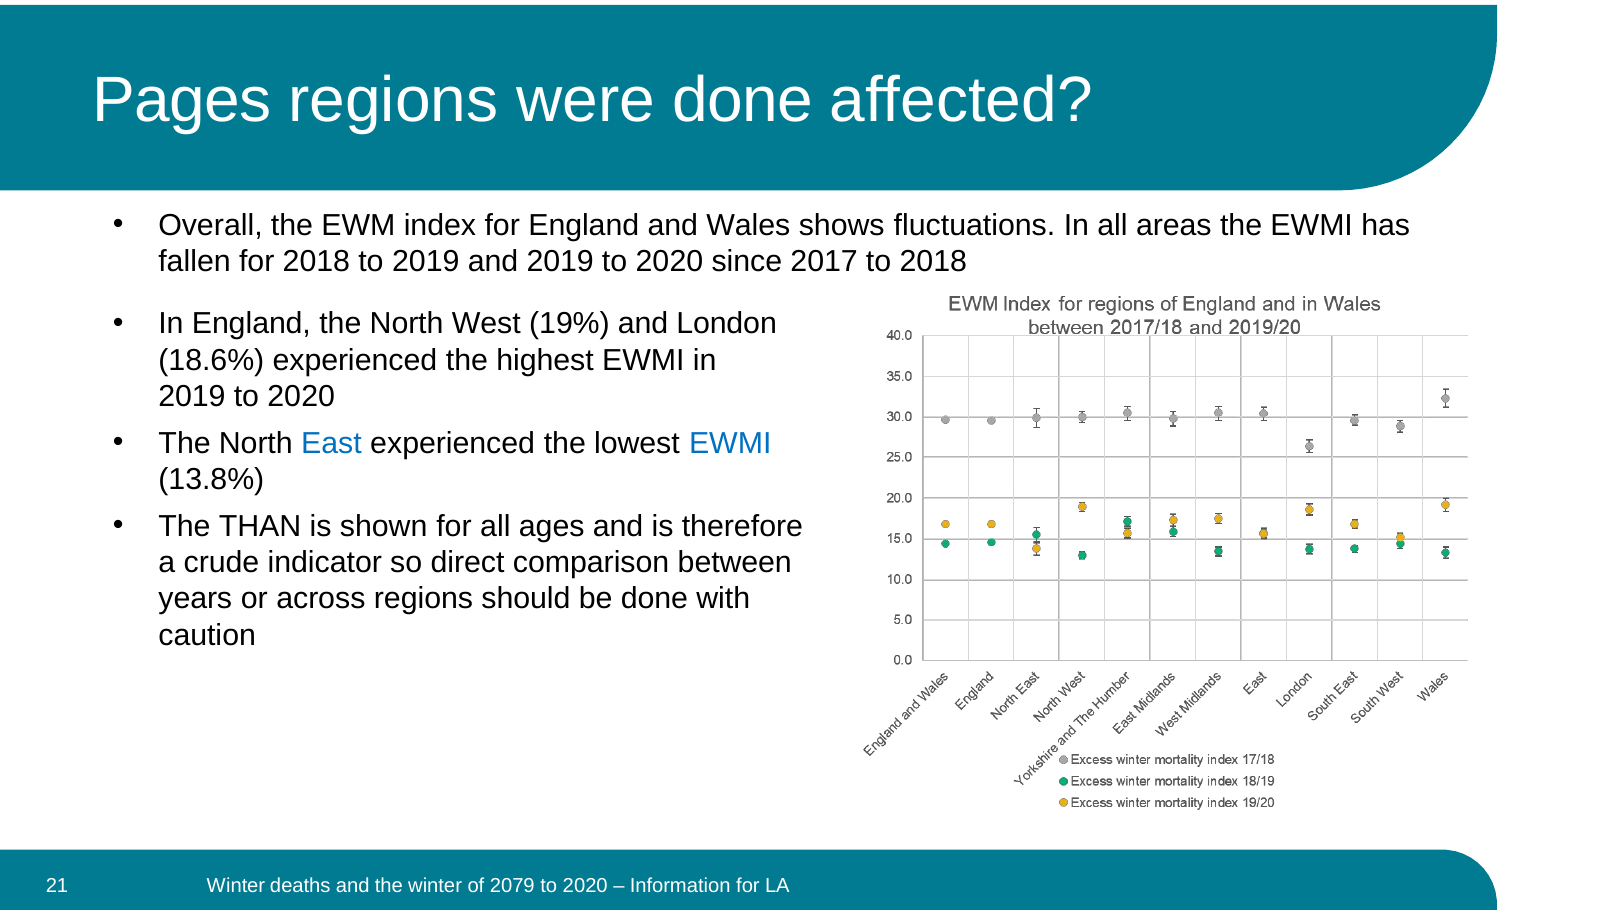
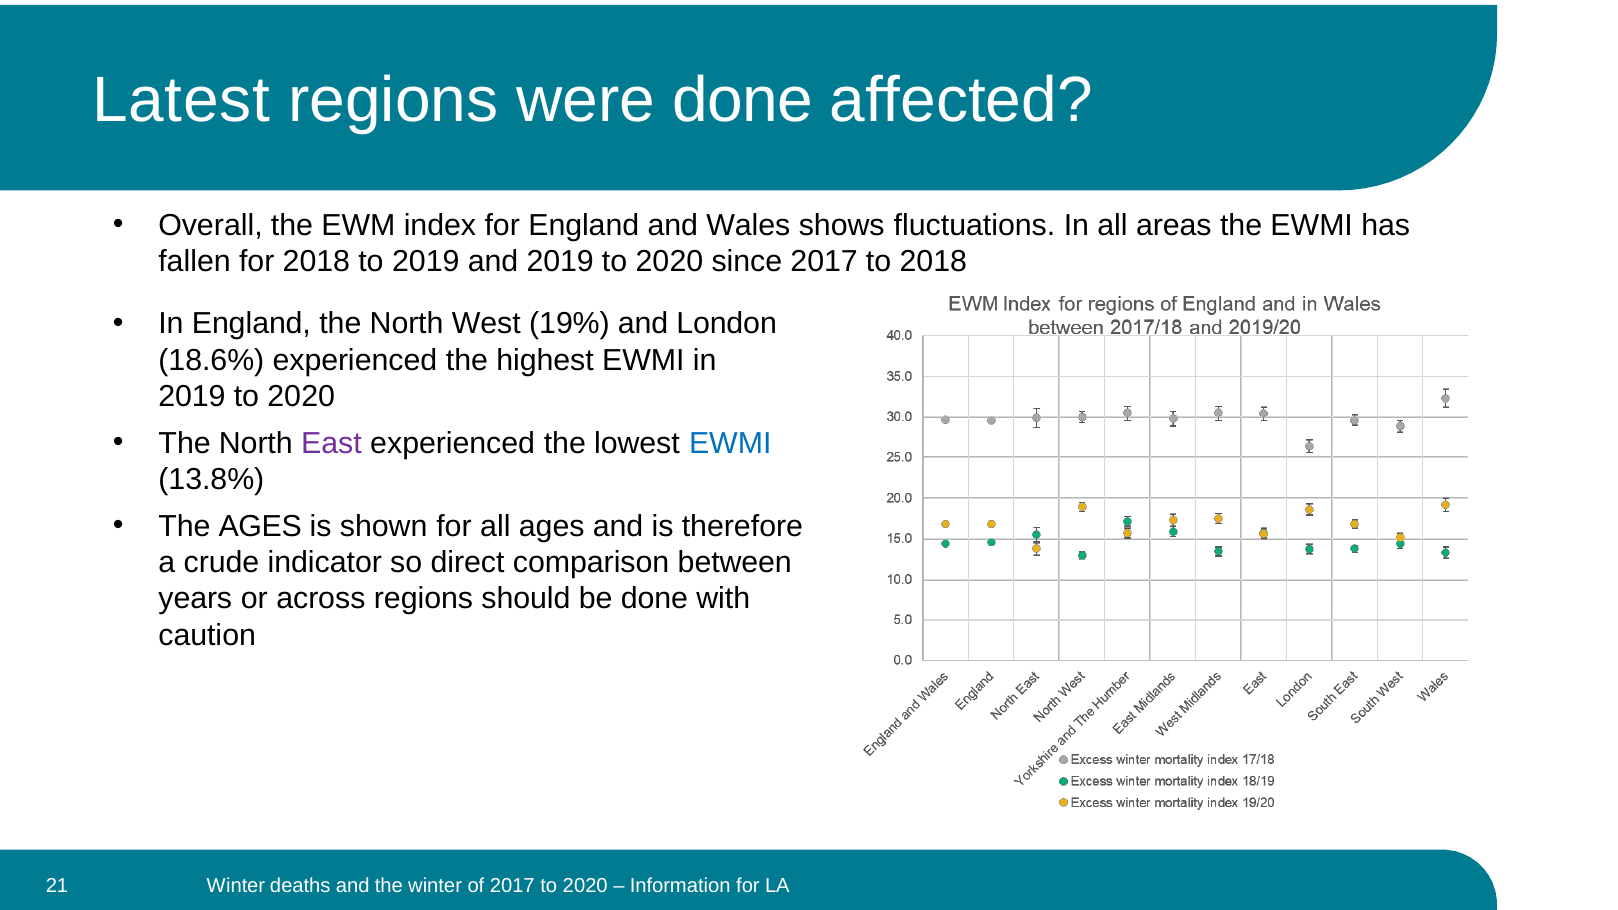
Pages: Pages -> Latest
East colour: blue -> purple
The THAN: THAN -> AGES
of 2079: 2079 -> 2017
